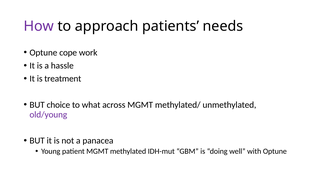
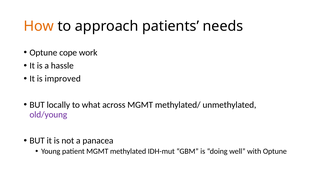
How colour: purple -> orange
treatment: treatment -> improved
choice: choice -> locally
